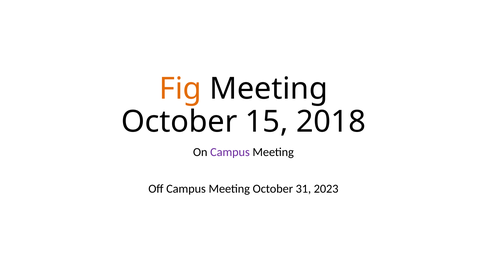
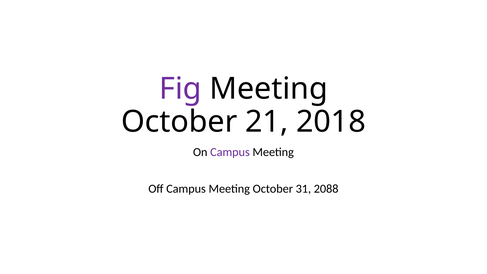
Fig colour: orange -> purple
15: 15 -> 21
2023: 2023 -> 2088
